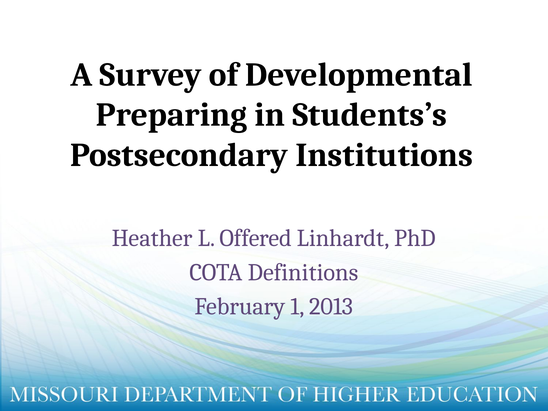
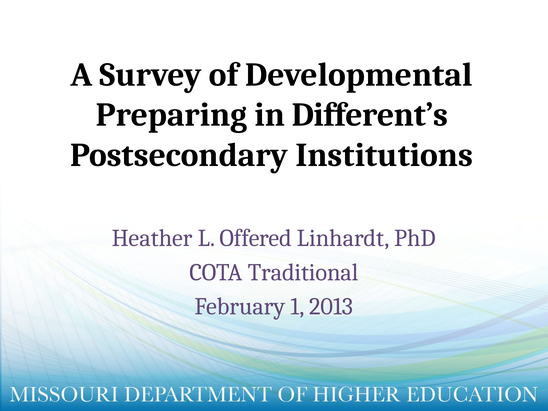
Students’s: Students’s -> Different’s
Definitions: Definitions -> Traditional
